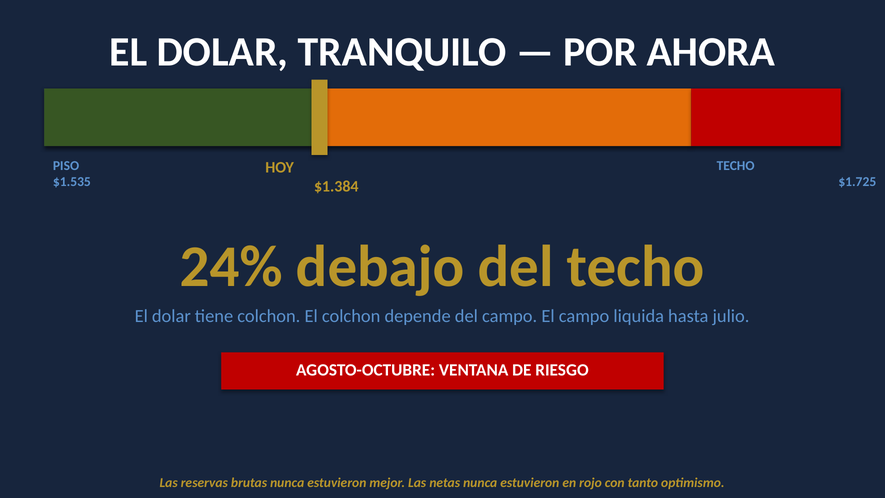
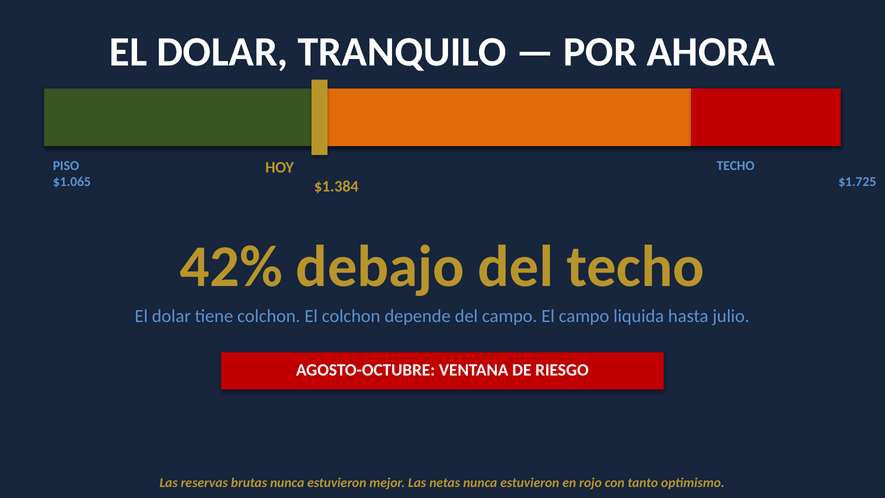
$1.535: $1.535 -> $1.065
24%: 24% -> 42%
